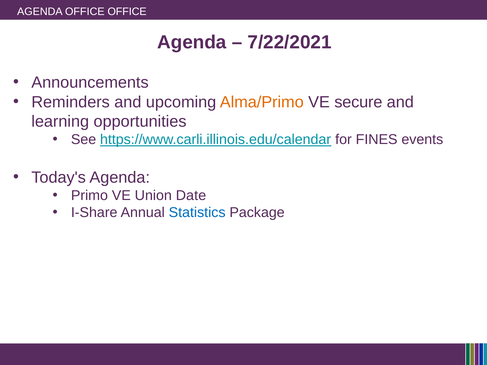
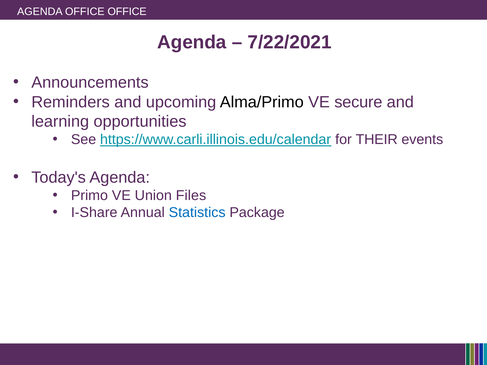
Alma/Primo colour: orange -> black
FINES: FINES -> THEIR
Date: Date -> Files
